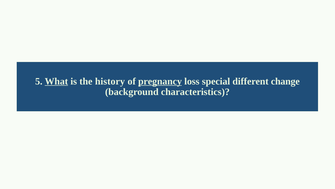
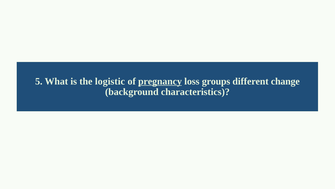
What underline: present -> none
history: history -> logistic
special: special -> groups
